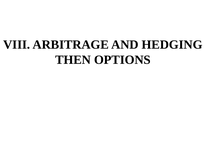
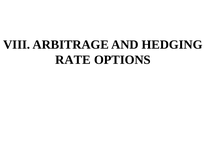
THEN: THEN -> RATE
